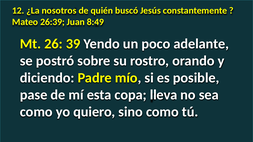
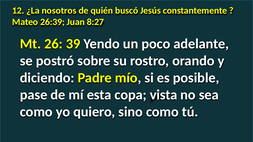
8:49: 8:49 -> 8:27
lleva: lleva -> vista
